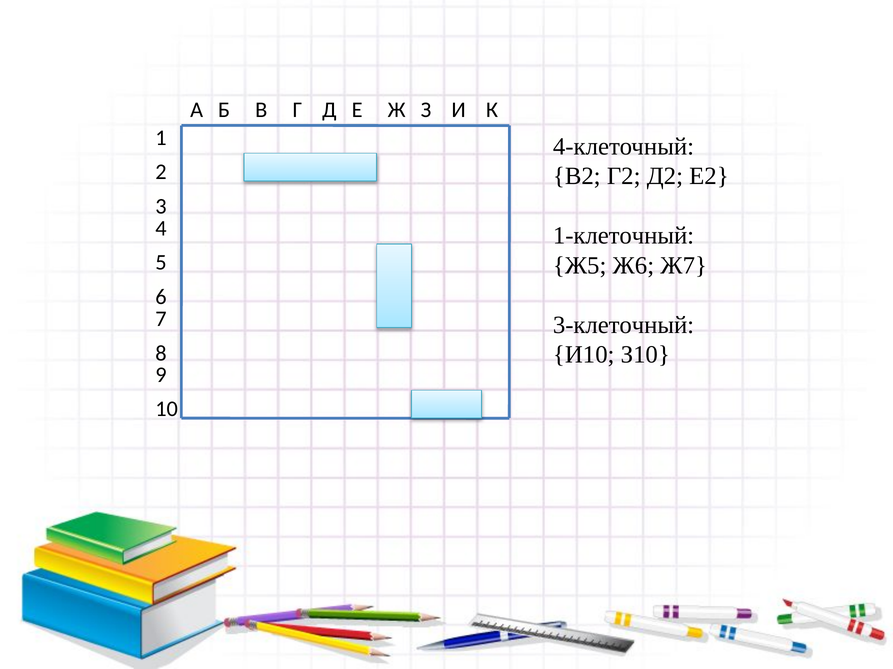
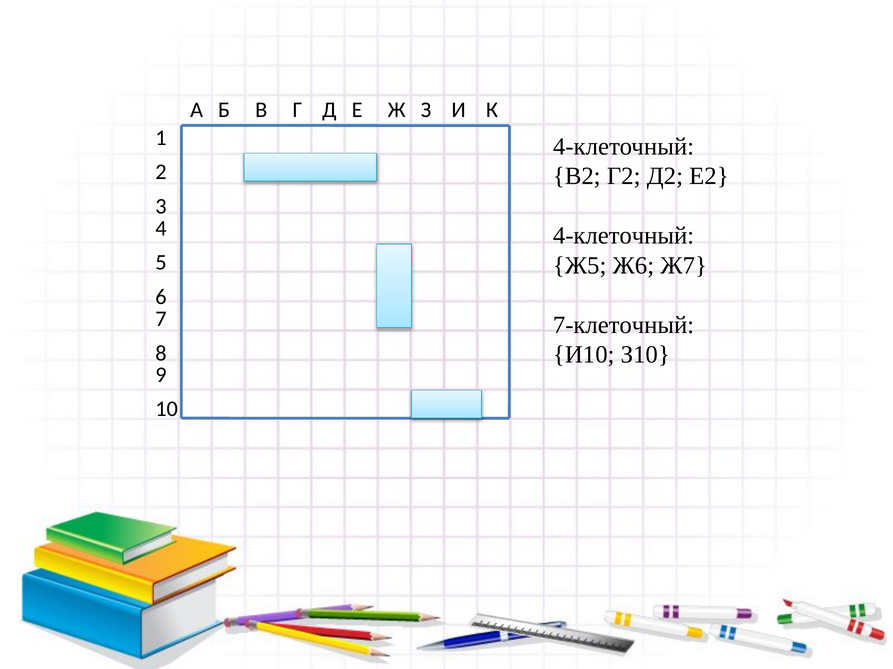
1-клеточный at (624, 236): 1-клеточный -> 4-клеточный
3-клеточный: 3-клеточный -> 7-клеточный
